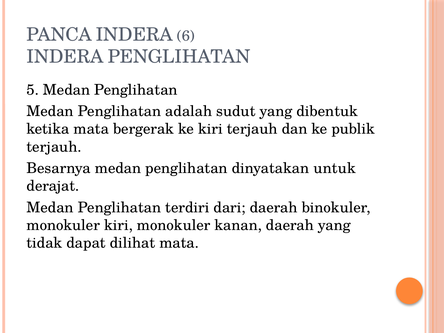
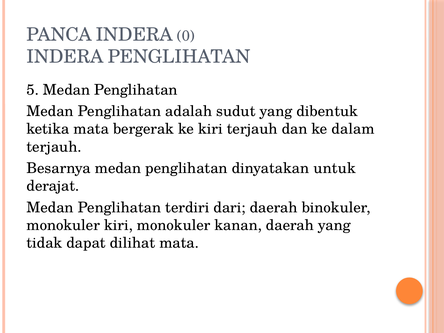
6: 6 -> 0
publik: publik -> dalam
